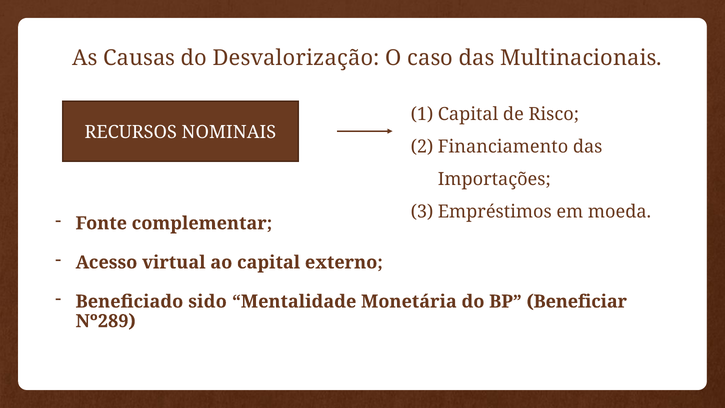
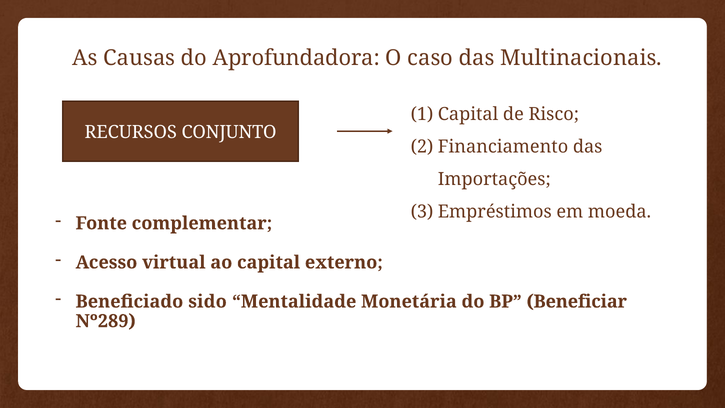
Desvalorização: Desvalorização -> Aprofundadora
NOMINAIS: NOMINAIS -> CONJUNTO
